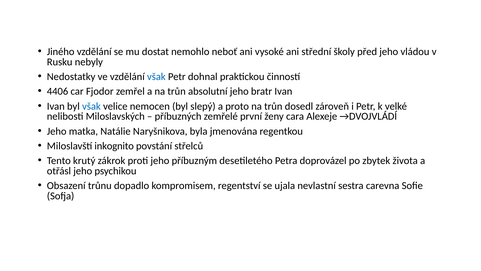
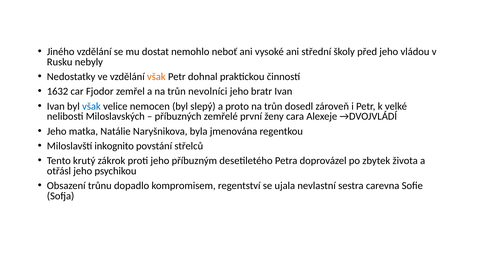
však at (156, 77) colour: blue -> orange
4406: 4406 -> 1632
absolutní: absolutní -> nevolníci
